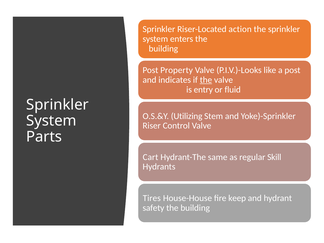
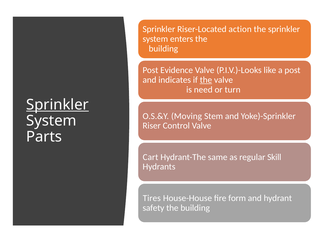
Property: Property -> Evidence
entry: entry -> need
fluid: fluid -> turn
Sprinkler at (57, 105) underline: none -> present
Utilizing: Utilizing -> Moving
keep: keep -> form
